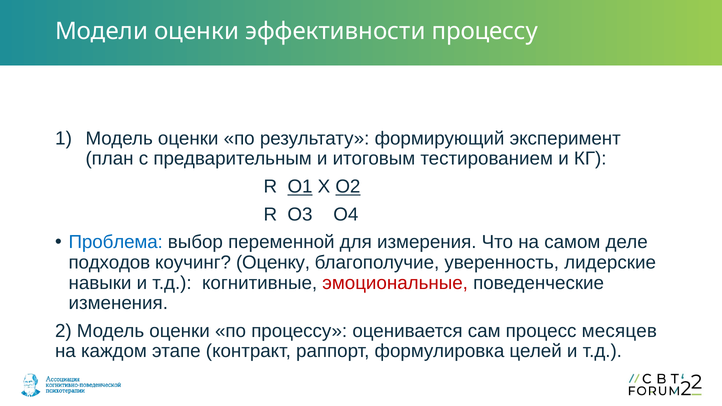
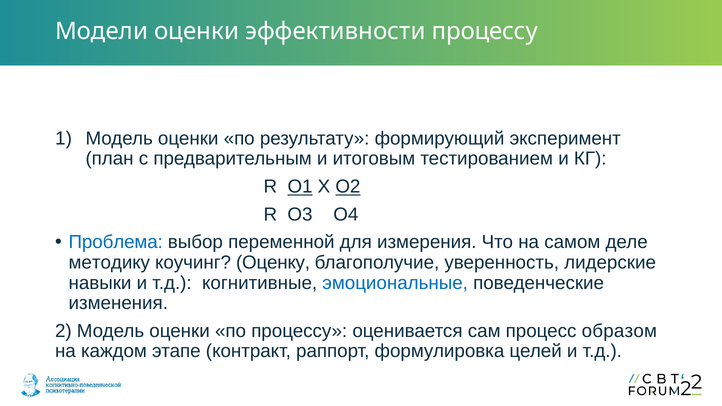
подходов: подходов -> методику
эмоциональные colour: red -> blue
месяцев: месяцев -> образом
